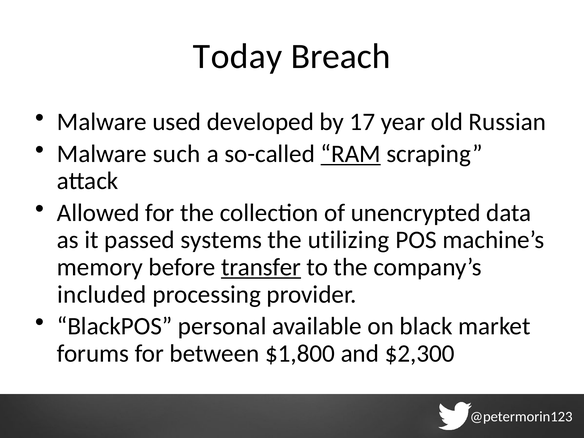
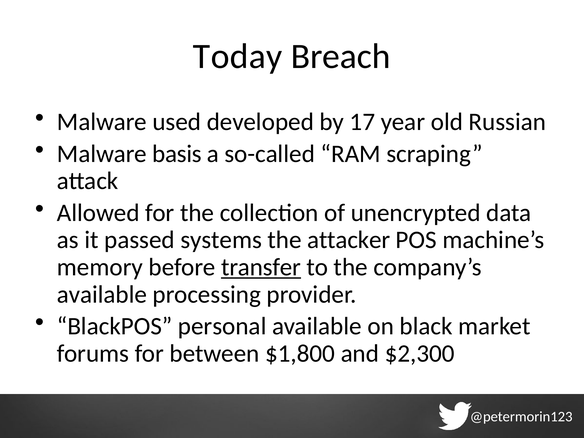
such: such -> basis
RAM underline: present -> none
utilizing: utilizing -> attacker
included at (102, 294): included -> available
